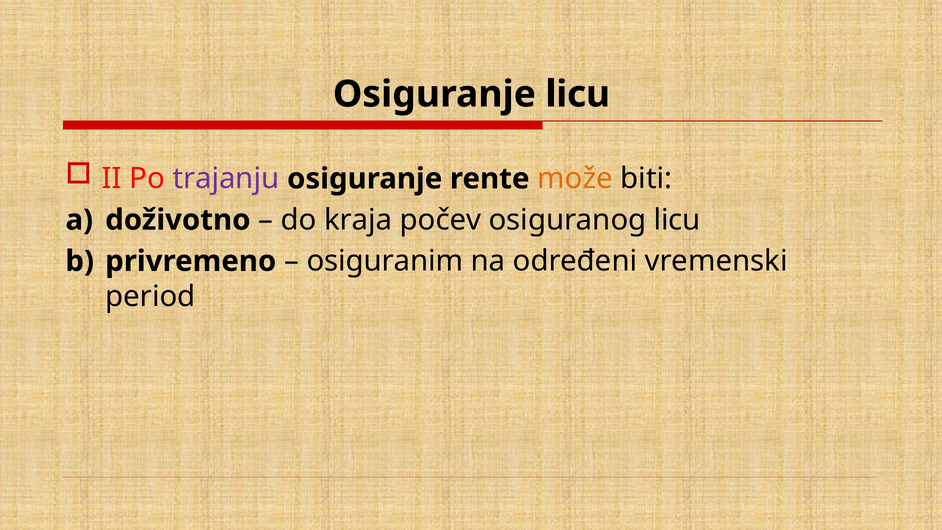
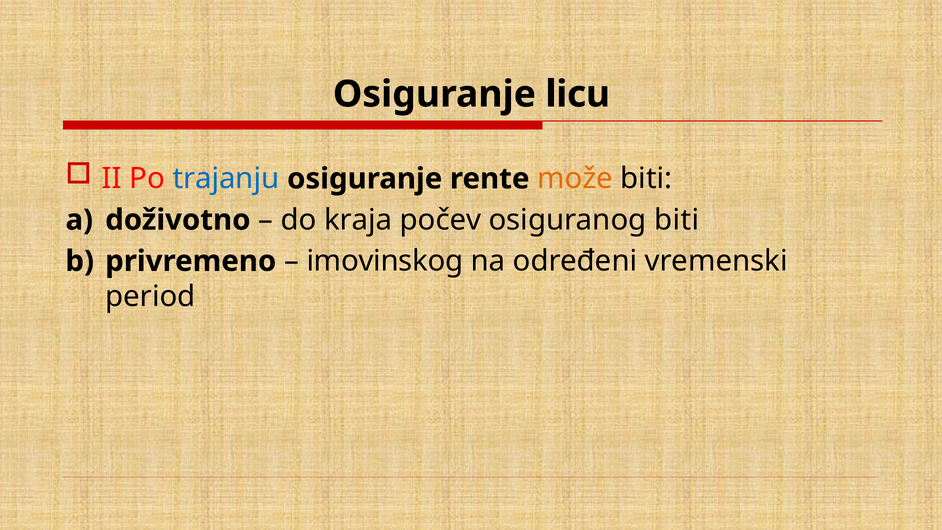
trajanju colour: purple -> blue
osiguranog licu: licu -> biti
osiguranim: osiguranim -> imovinskog
